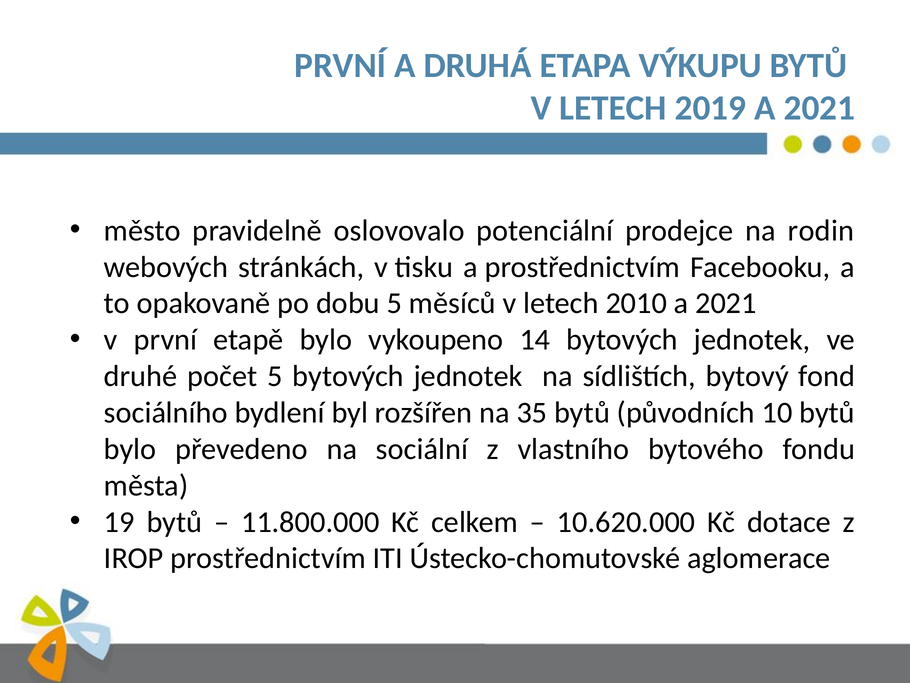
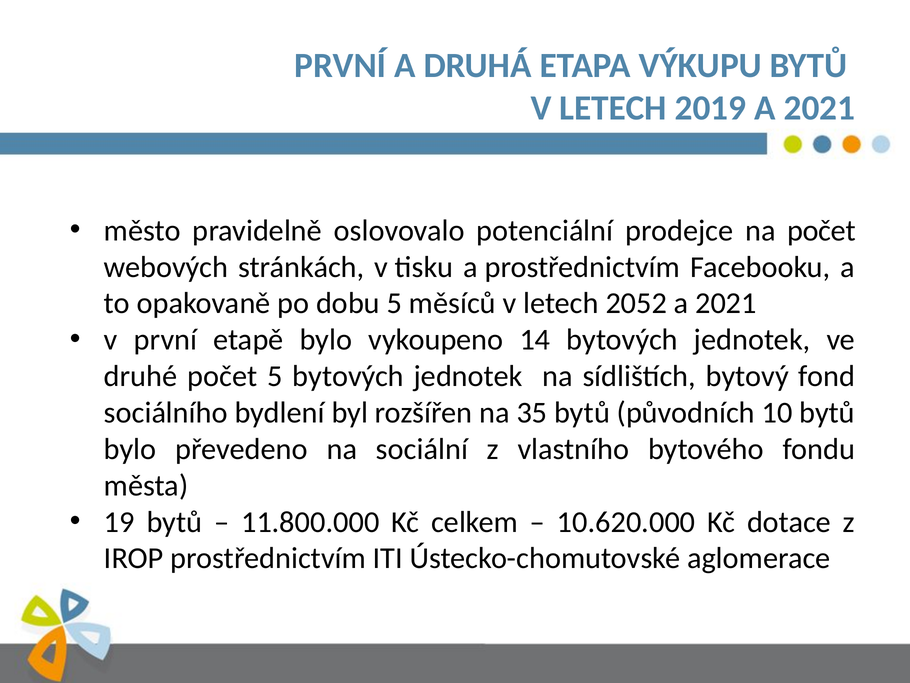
na rodin: rodin -> počet
2010: 2010 -> 2052
